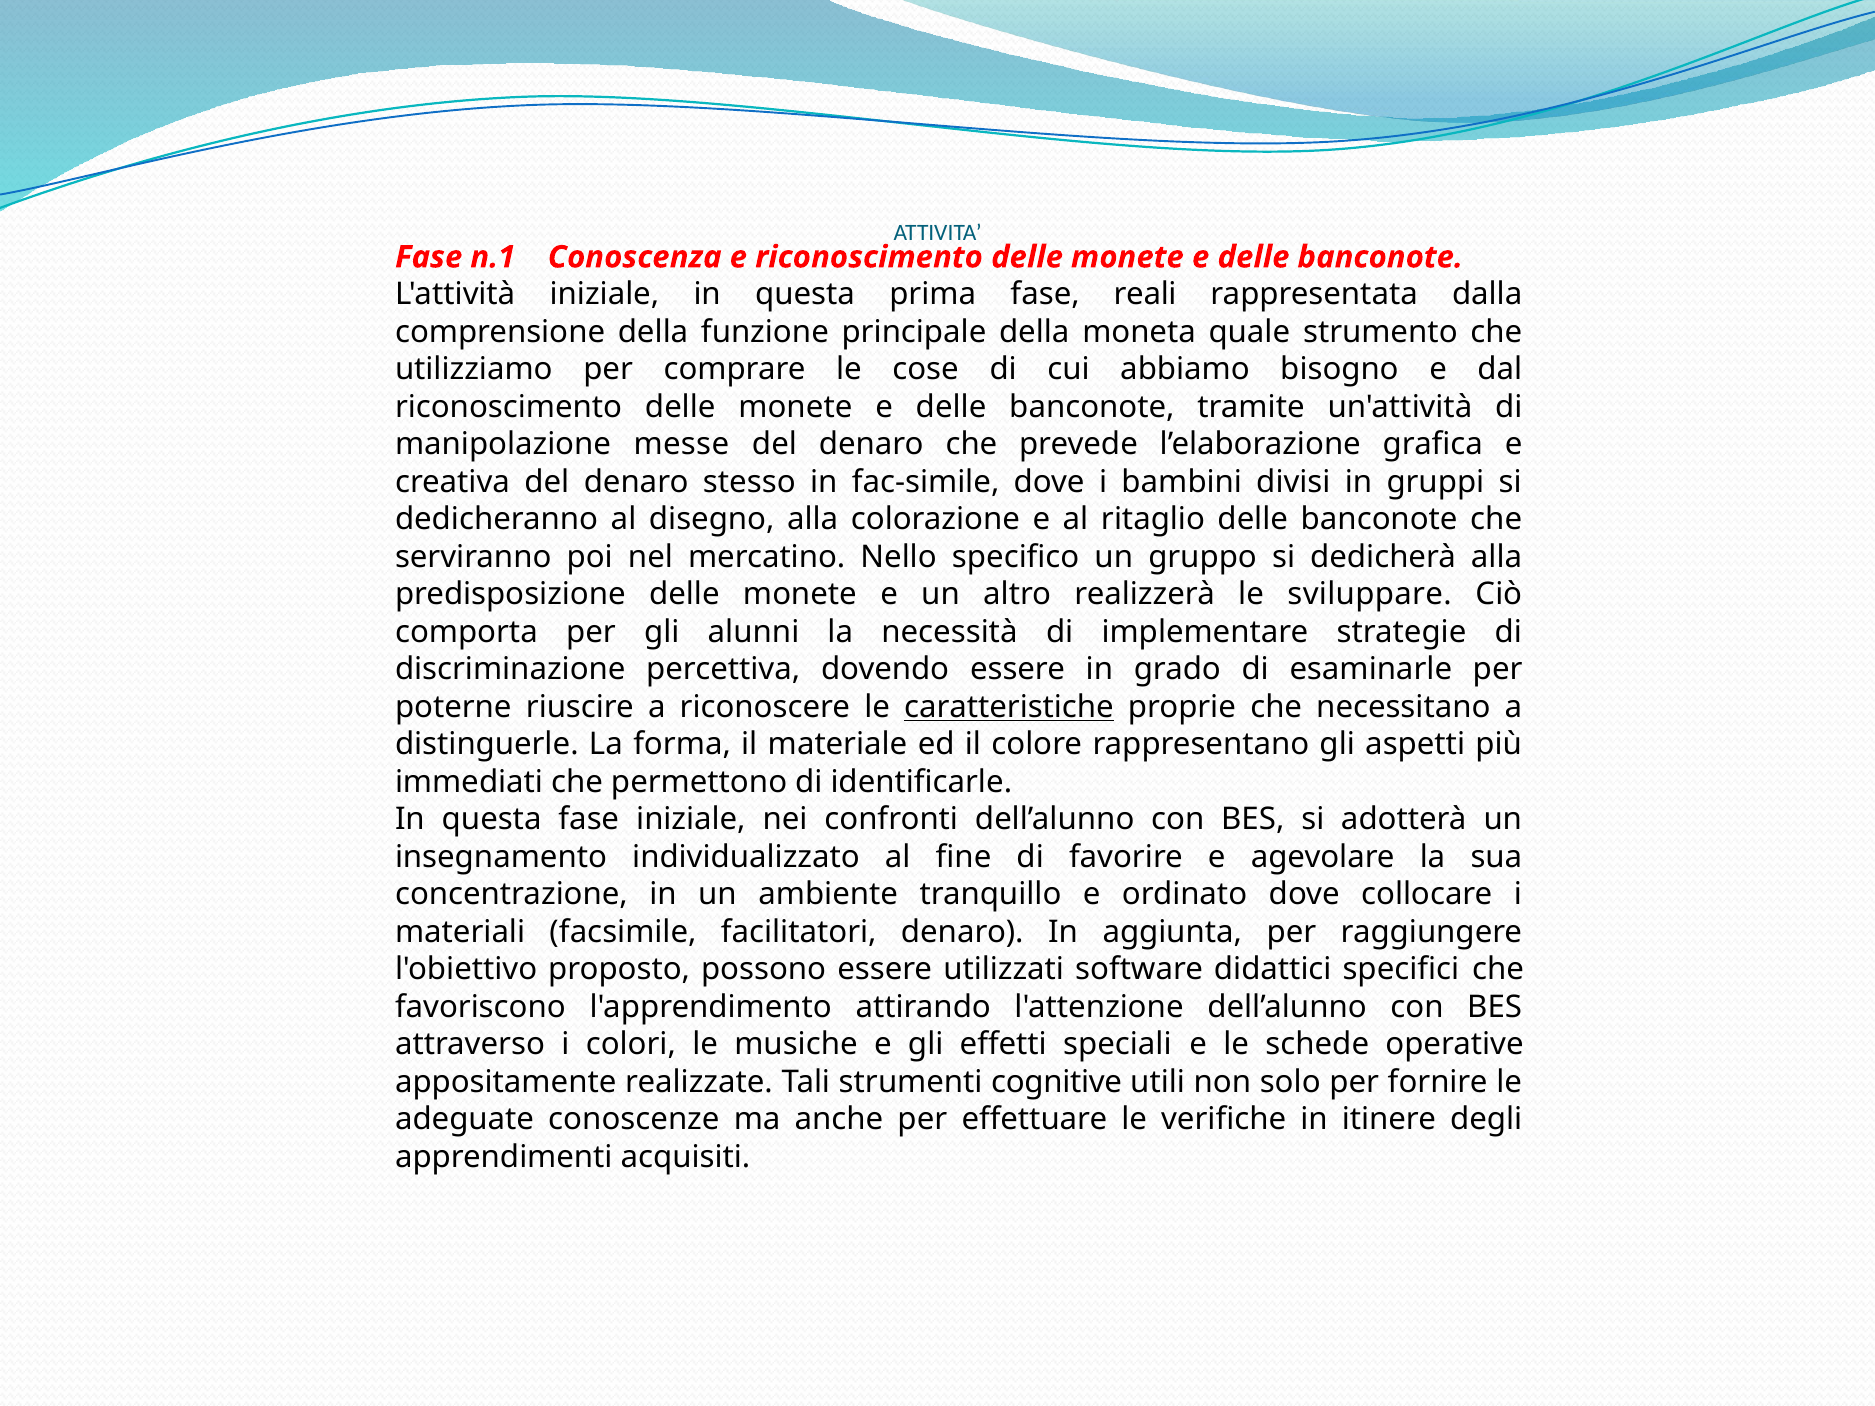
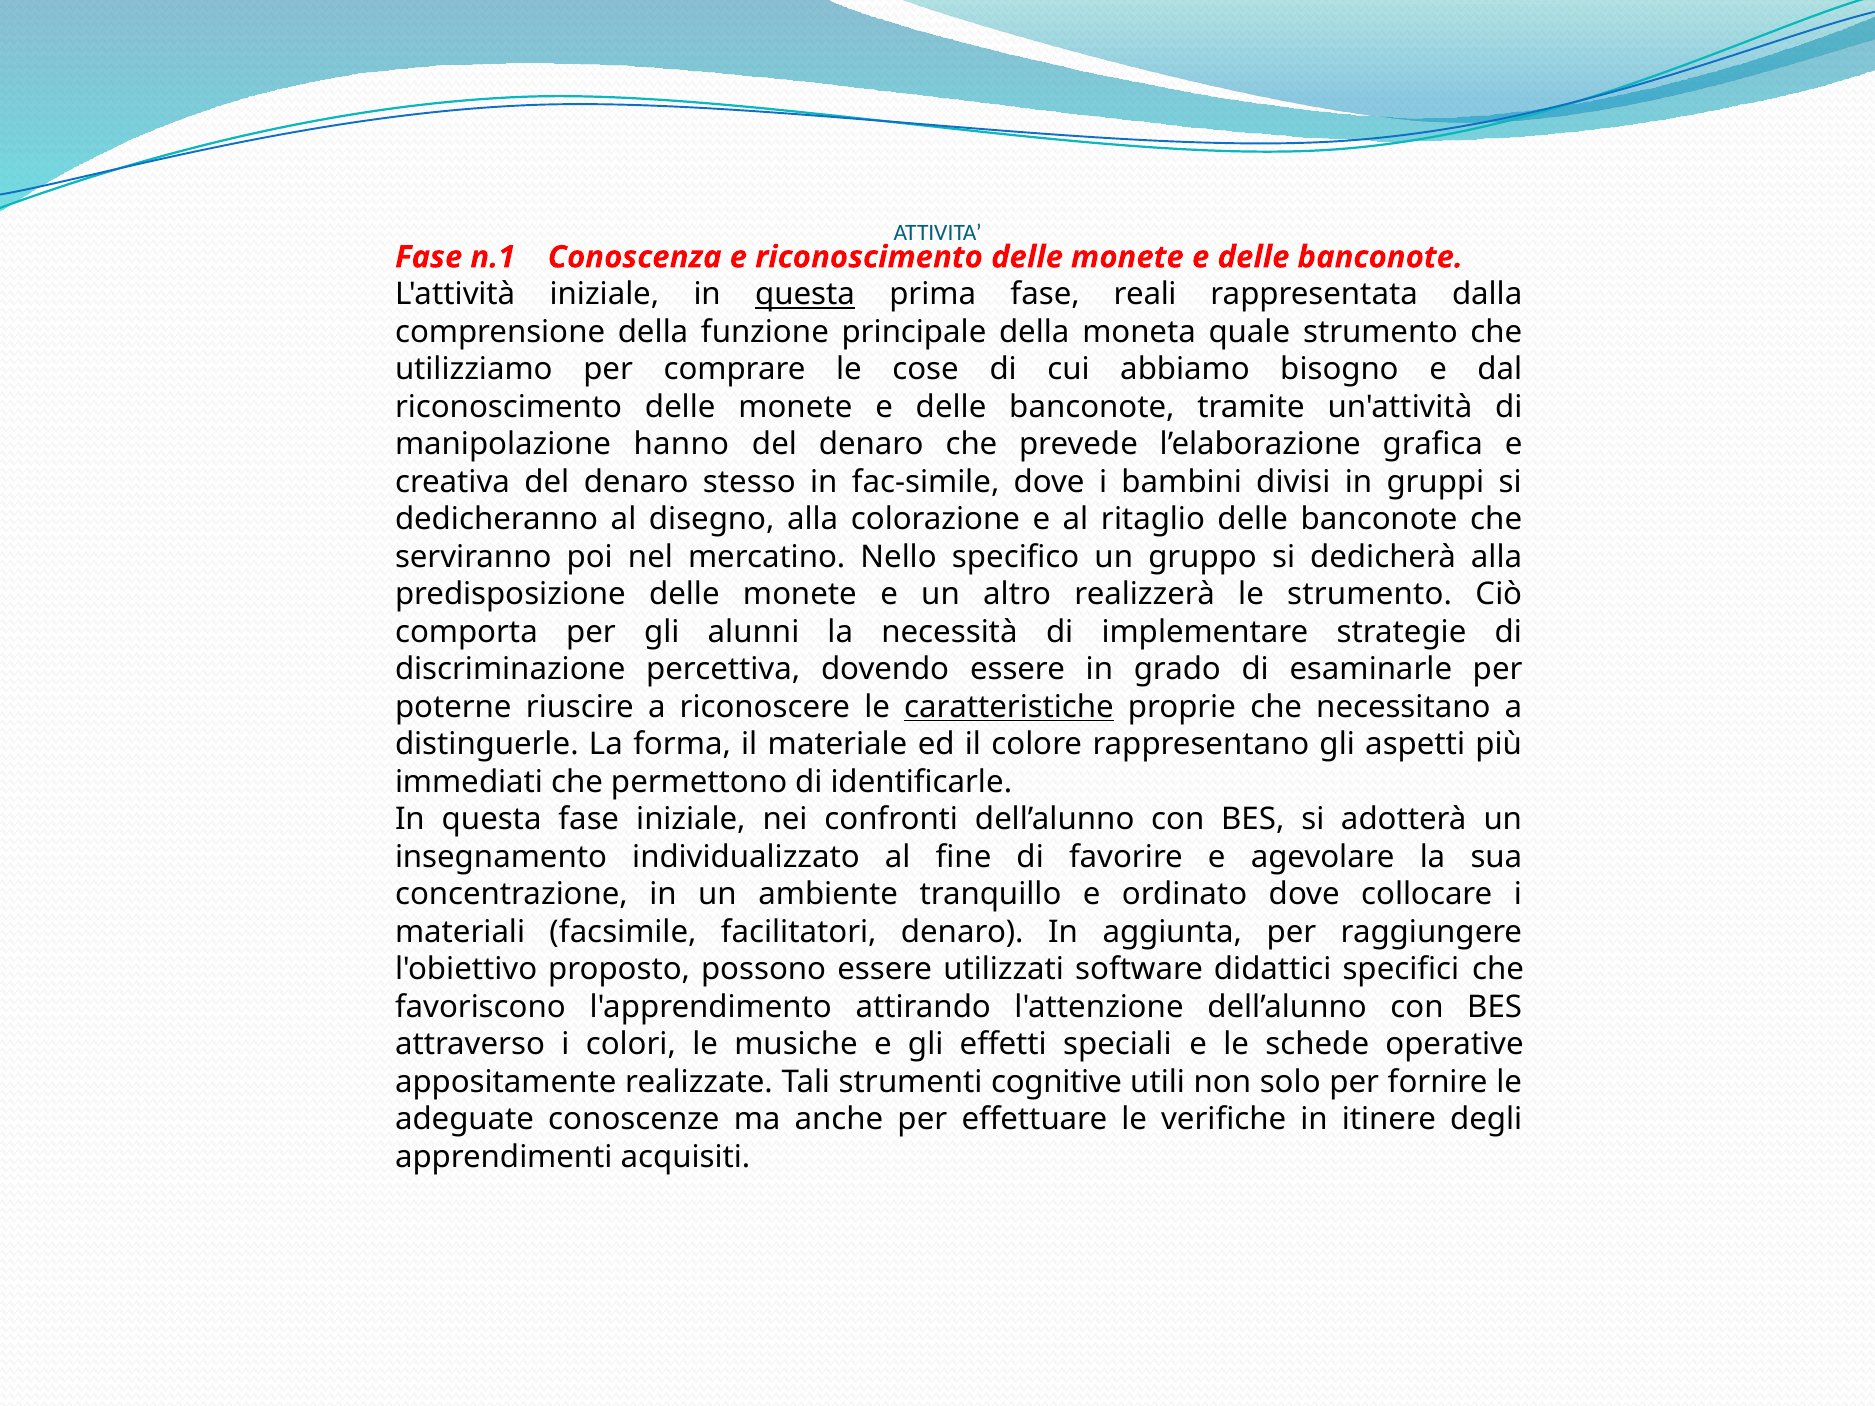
questa at (805, 295) underline: none -> present
messe: messe -> hanno
le sviluppare: sviluppare -> strumento
